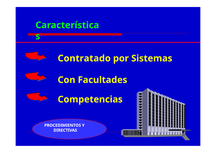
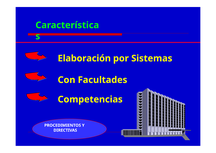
Contratado: Contratado -> Elaboración
